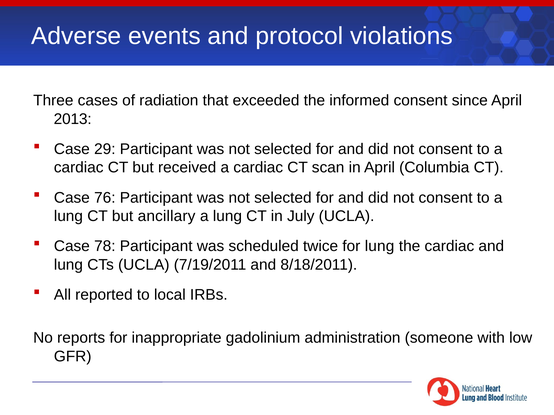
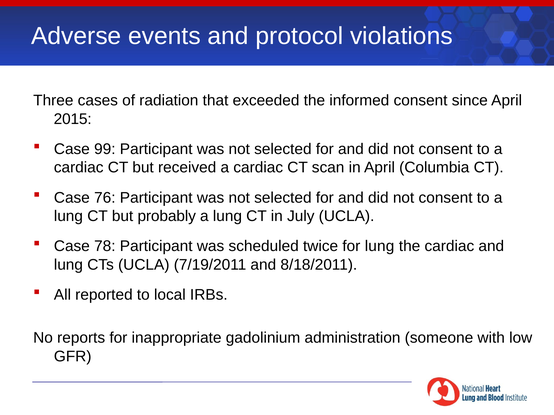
2013: 2013 -> 2015
29: 29 -> 99
ancillary: ancillary -> probably
